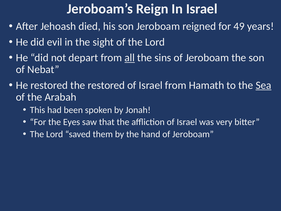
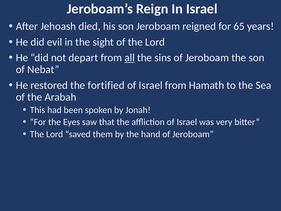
49: 49 -> 65
the restored: restored -> fortified
Sea underline: present -> none
